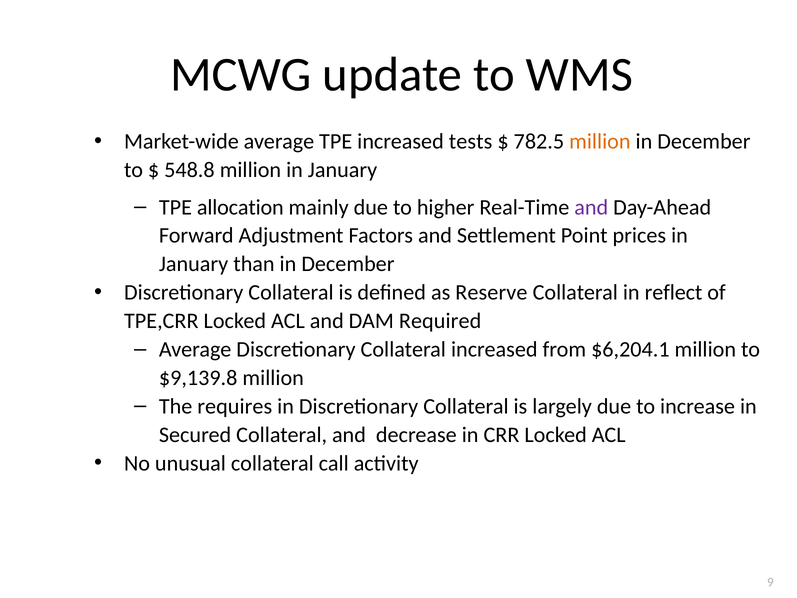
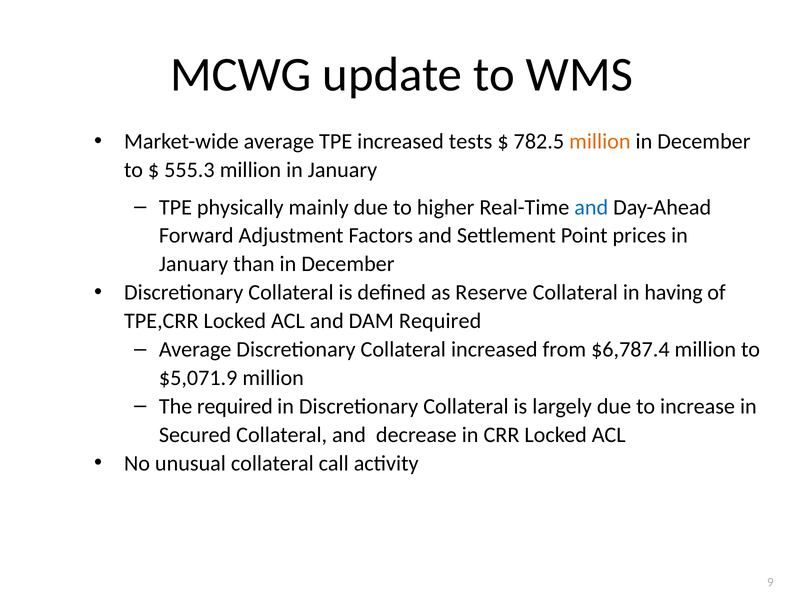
548.8: 548.8 -> 555.3
allocation: allocation -> physically
and at (591, 207) colour: purple -> blue
reflect: reflect -> having
$6,204.1: $6,204.1 -> $6,787.4
$9,139.8: $9,139.8 -> $5,071.9
The requires: requires -> required
